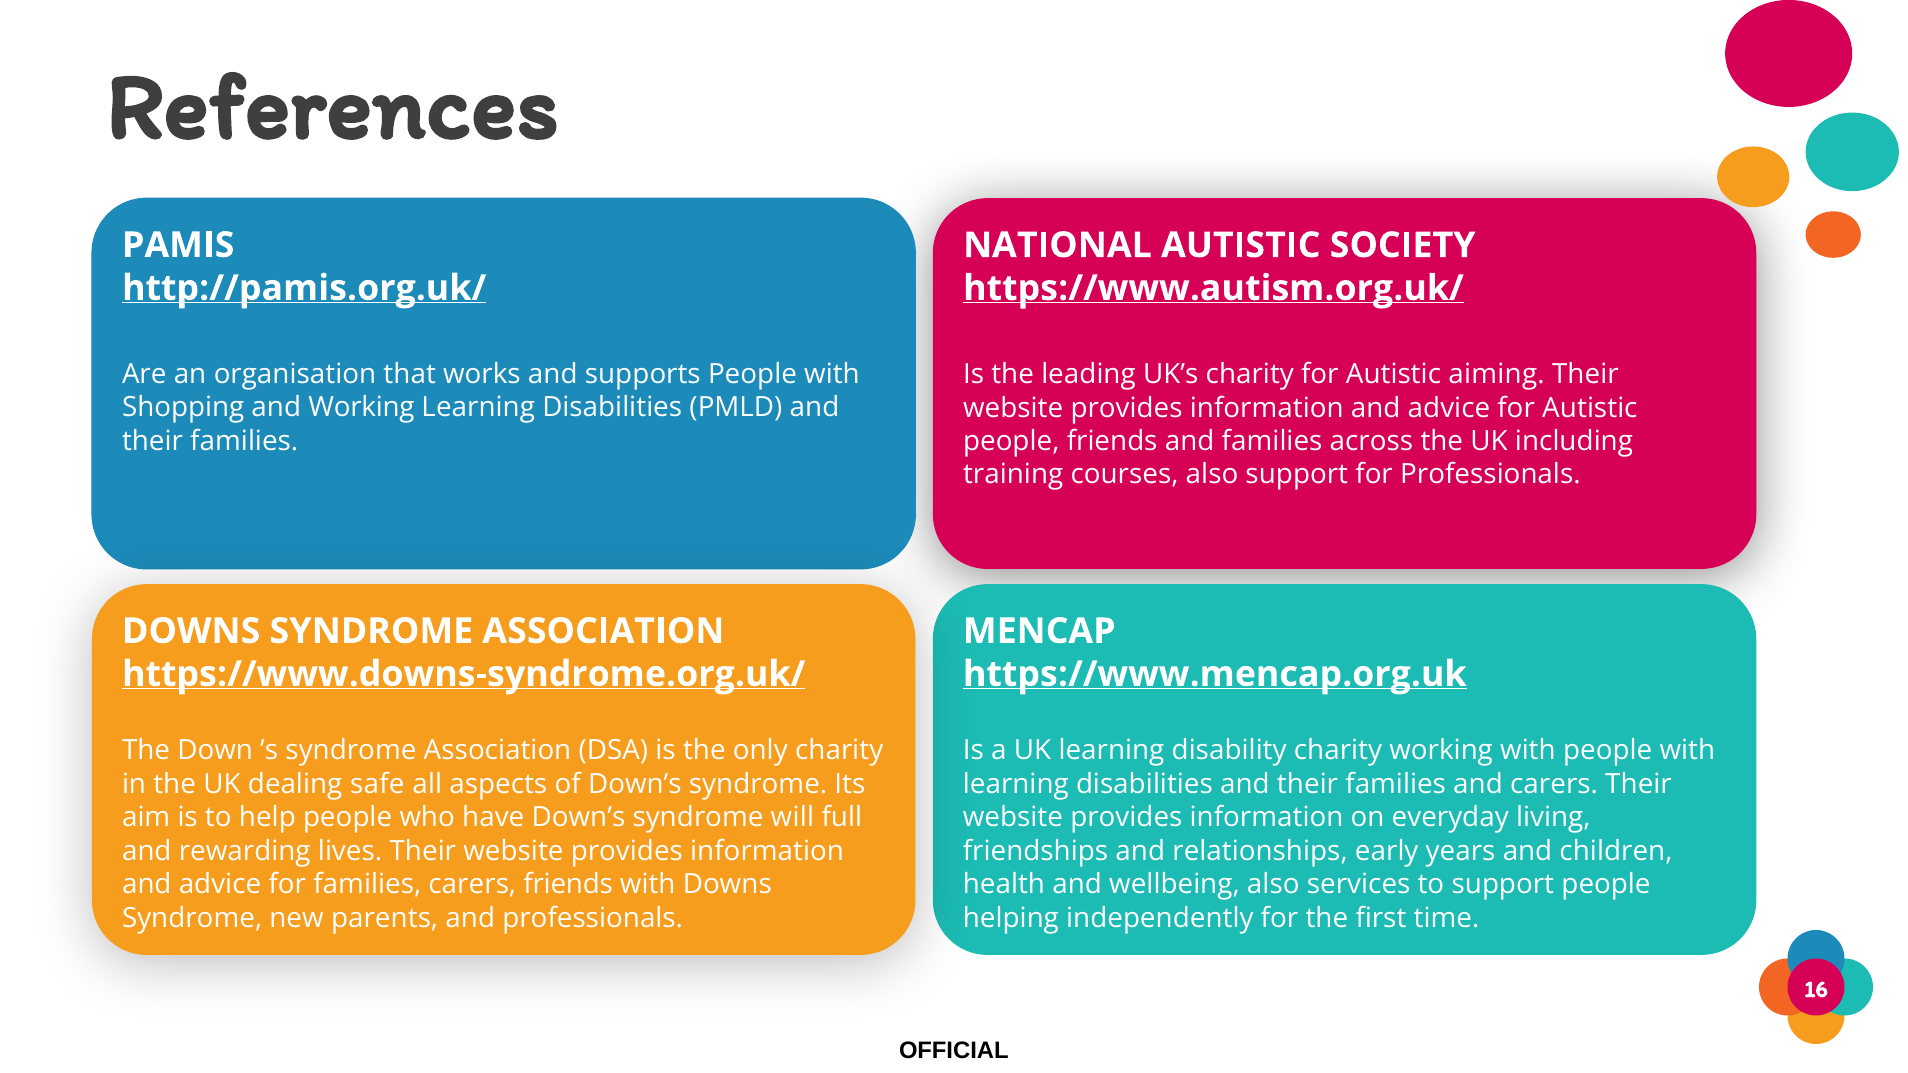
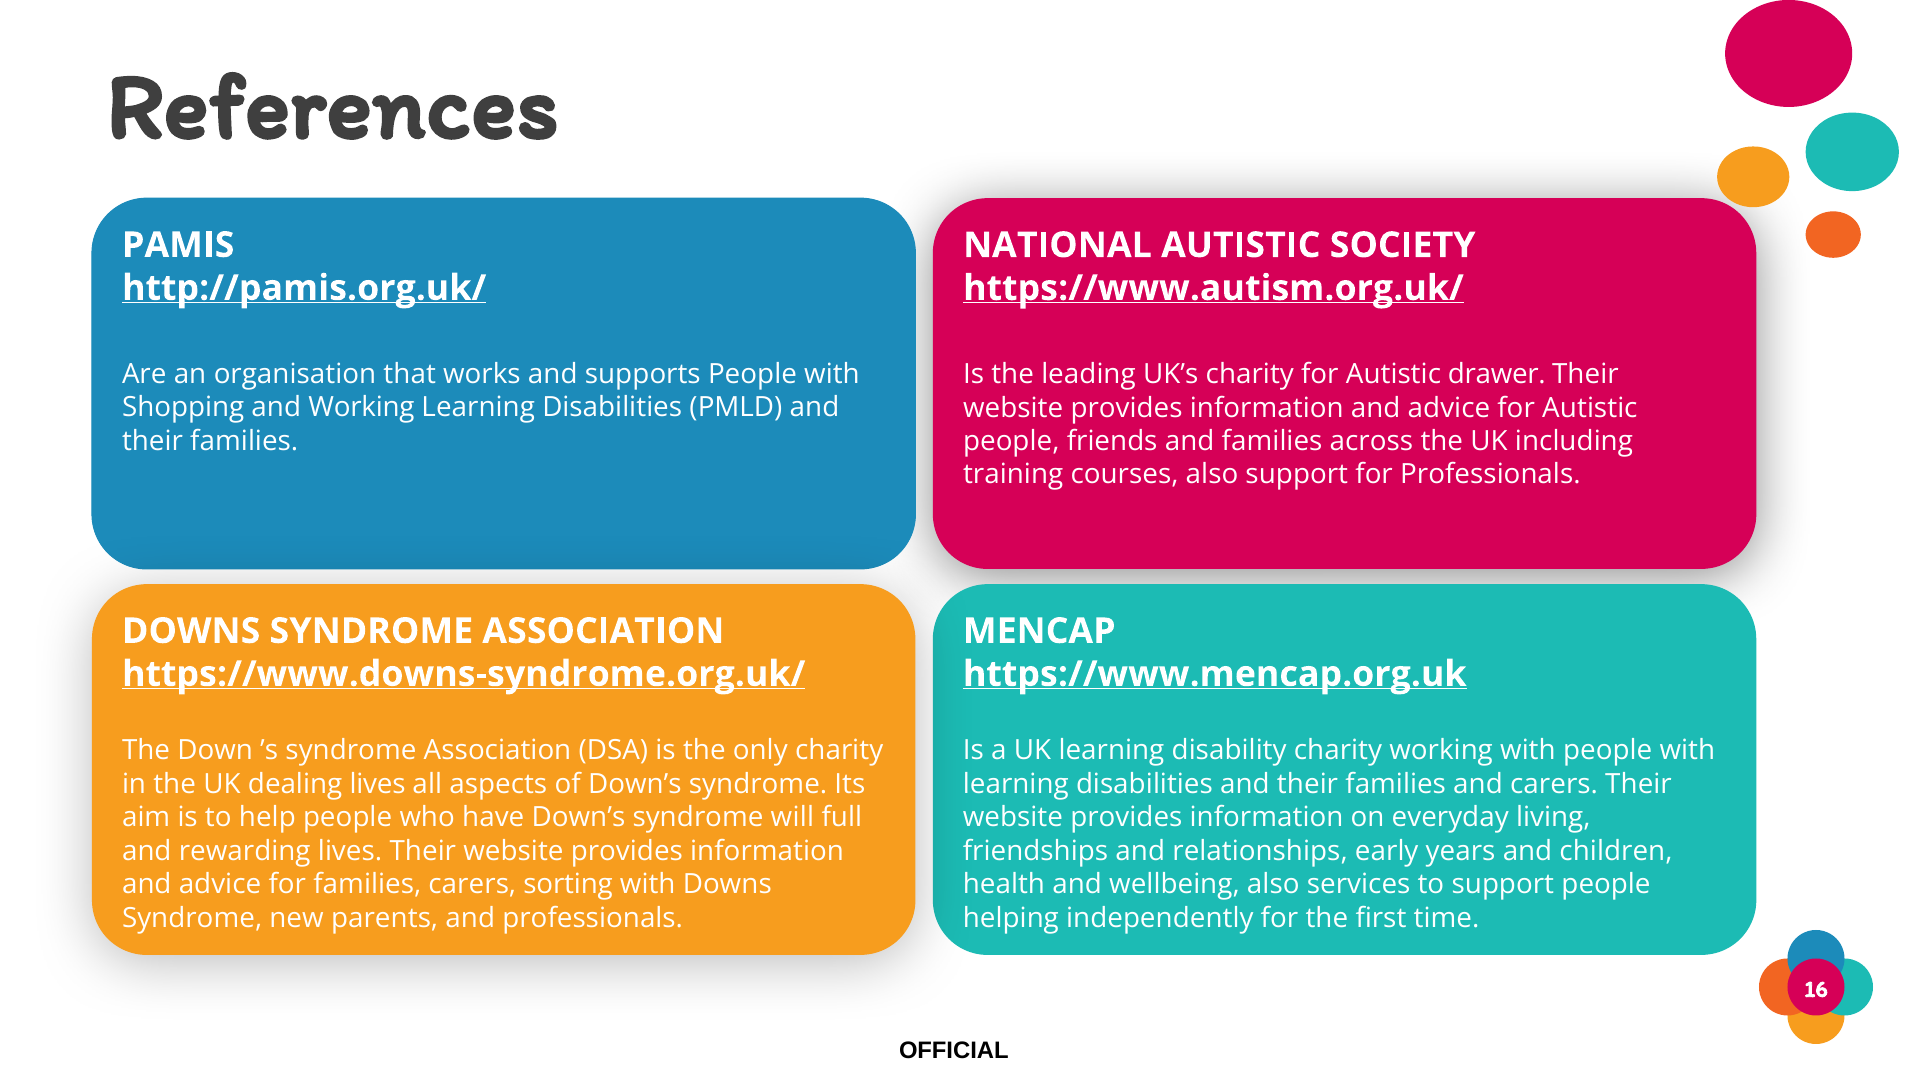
aiming: aiming -> drawer
dealing safe: safe -> lives
carers friends: friends -> sorting
